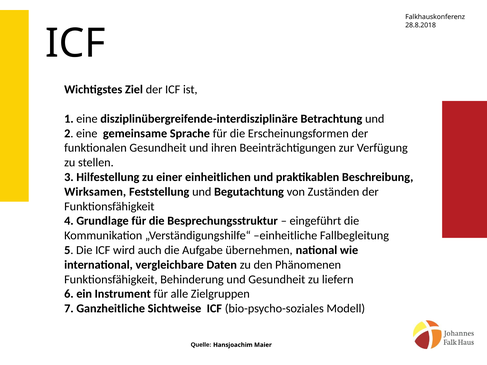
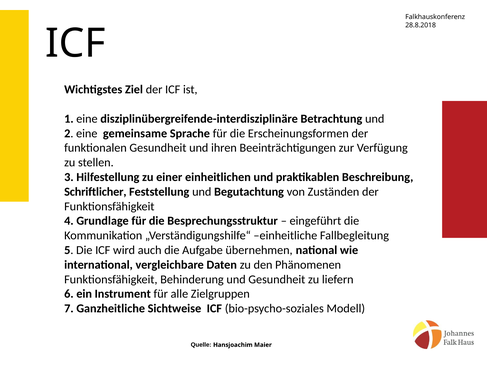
Wirksamen: Wirksamen -> Schriftlicher
